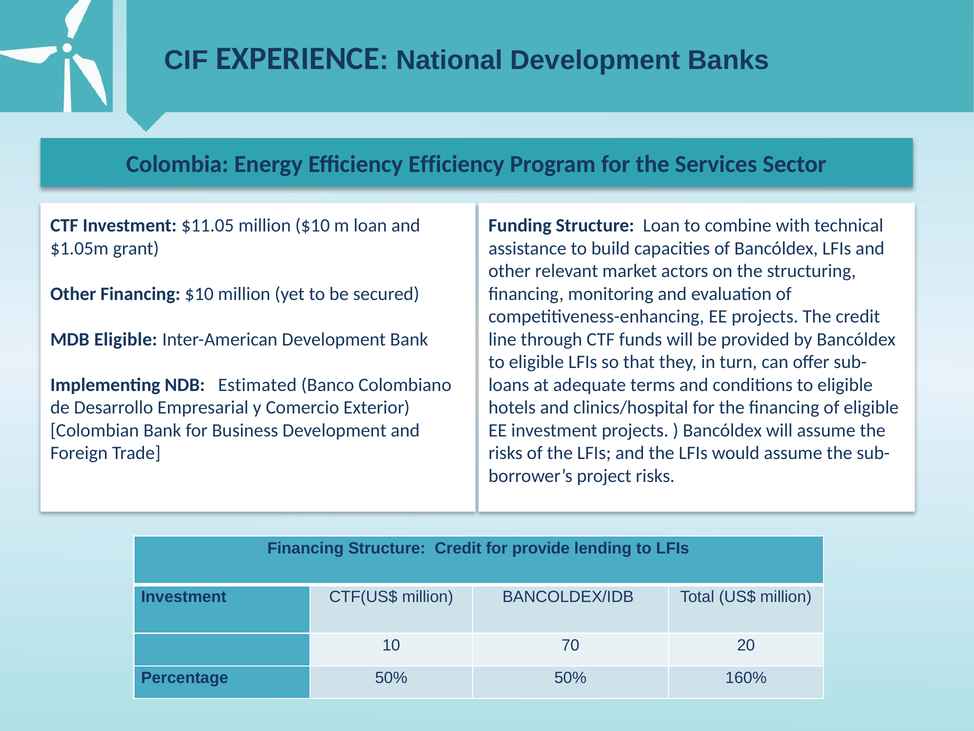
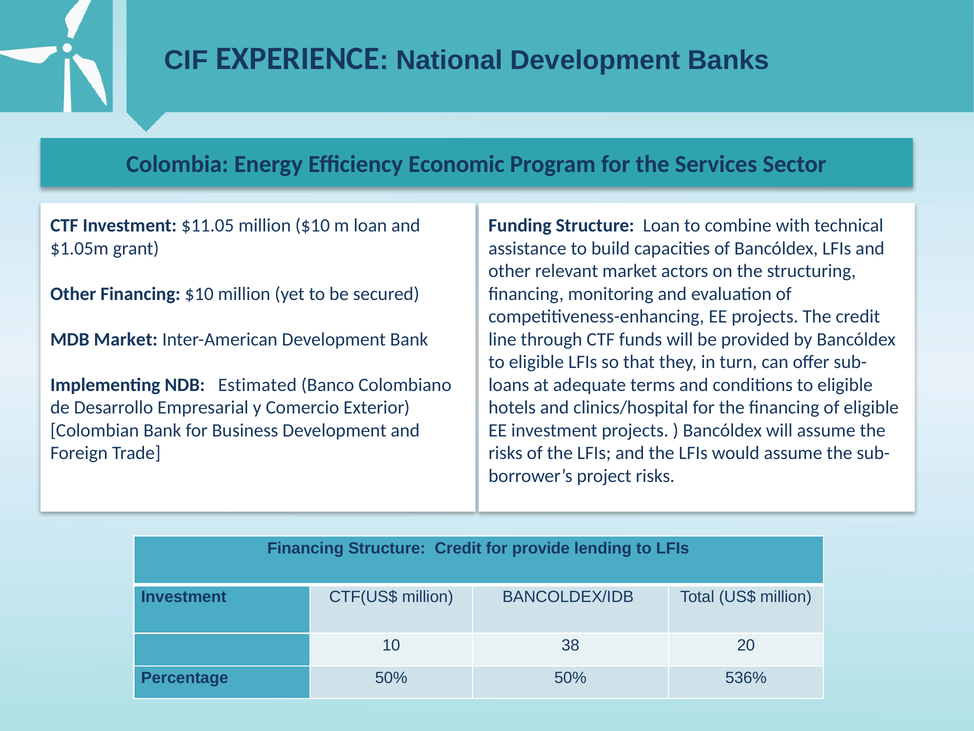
Efficiency Efficiency: Efficiency -> Economic
MDB Eligible: Eligible -> Market
70: 70 -> 38
160%: 160% -> 536%
